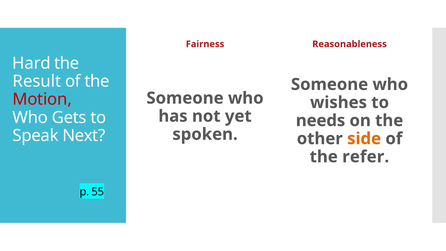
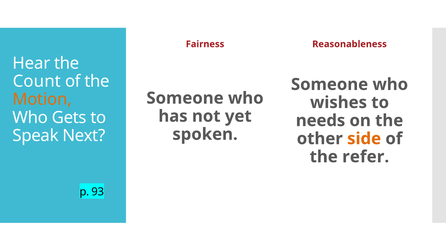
Hard: Hard -> Hear
Result: Result -> Count
Motion colour: red -> orange
55: 55 -> 93
